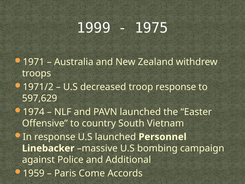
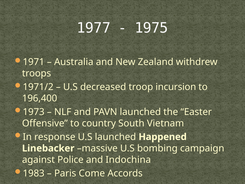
1999: 1999 -> 1977
troop response: response -> incursion
597,629: 597,629 -> 196,400
1974: 1974 -> 1973
Personnel: Personnel -> Happened
Additional: Additional -> Indochina
1959: 1959 -> 1983
